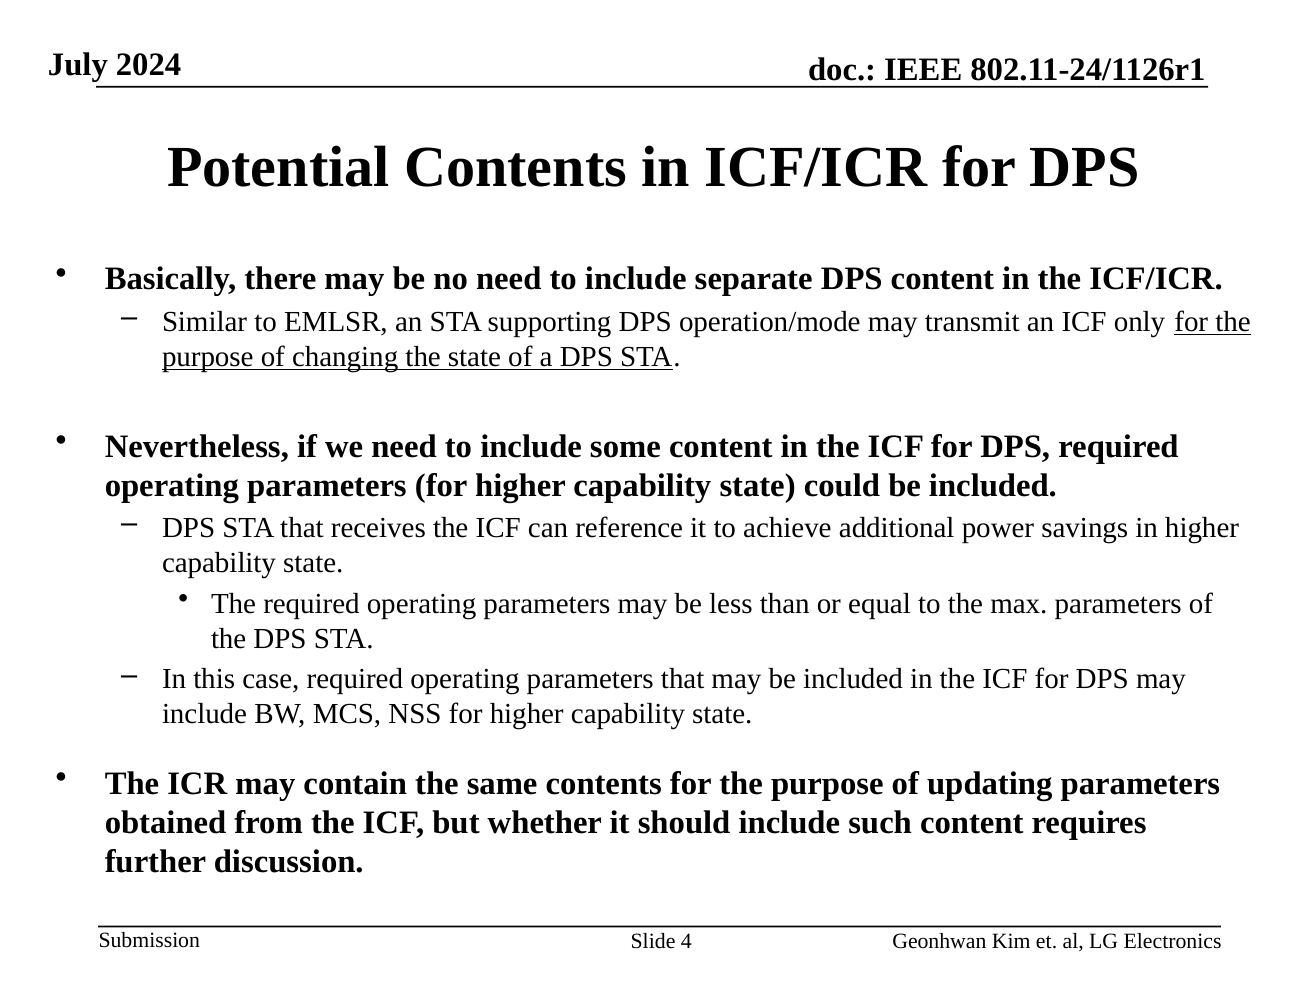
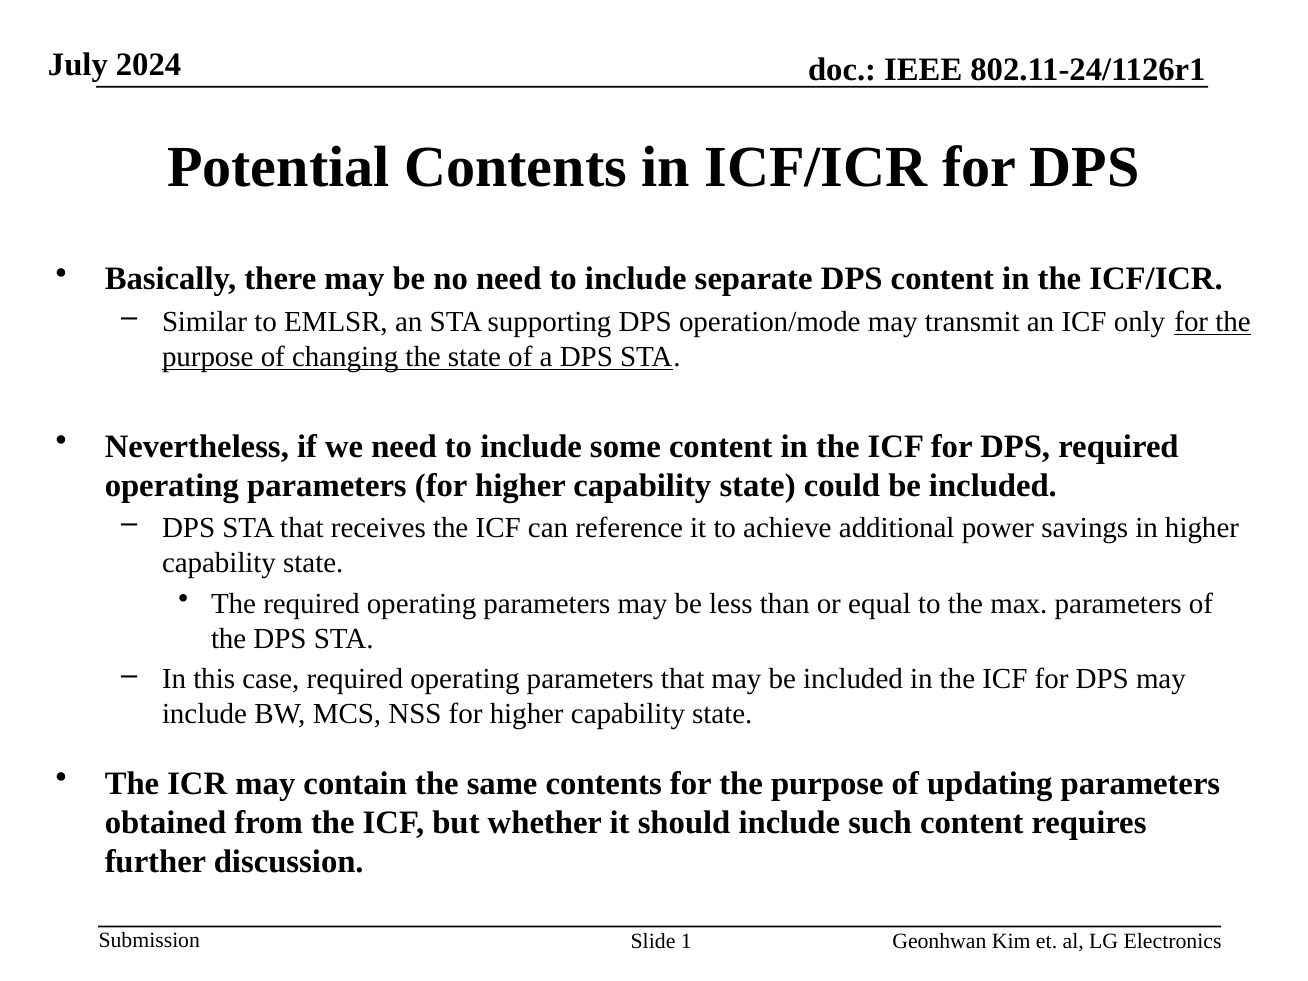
4: 4 -> 1
